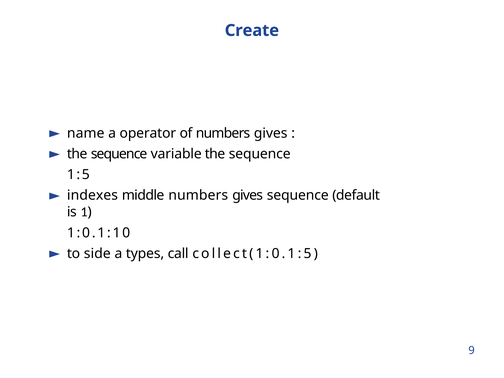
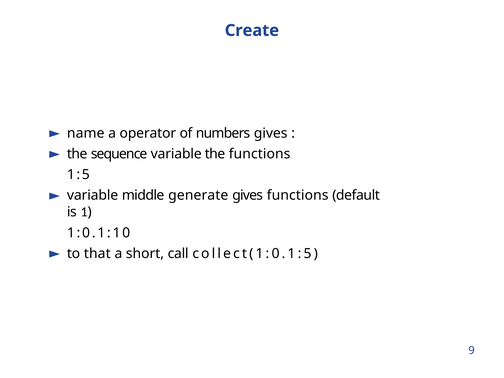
sequence at (260, 154): sequence -> functions
indexes at (92, 196): indexes -> variable
middle numbers: numbers -> generate
gives sequence: sequence -> functions
side: side -> that
types: types -> short
